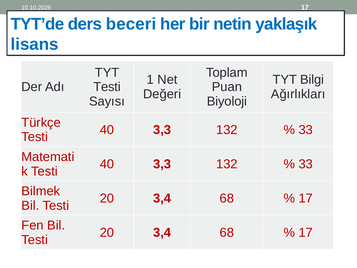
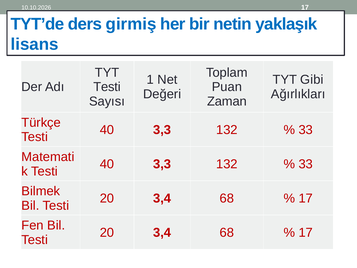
beceri: beceri -> girmiş
Bilgi: Bilgi -> Gibi
Biyoloji: Biyoloji -> Zaman
